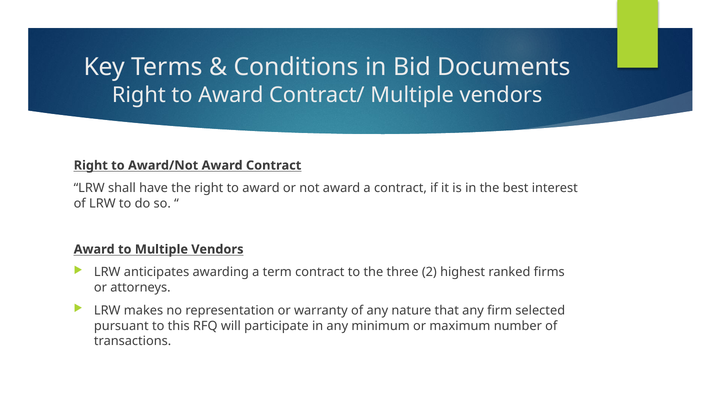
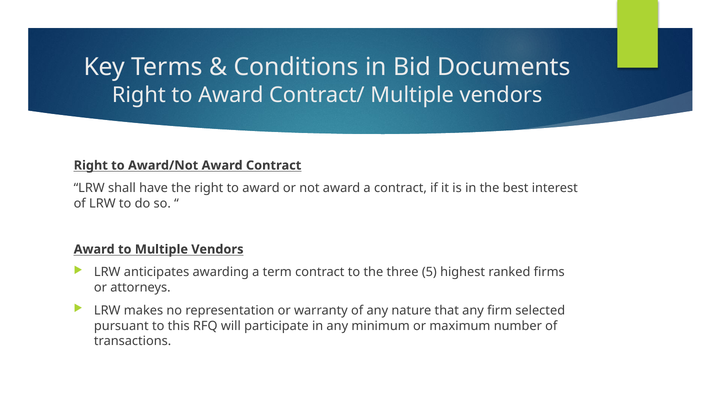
2: 2 -> 5
